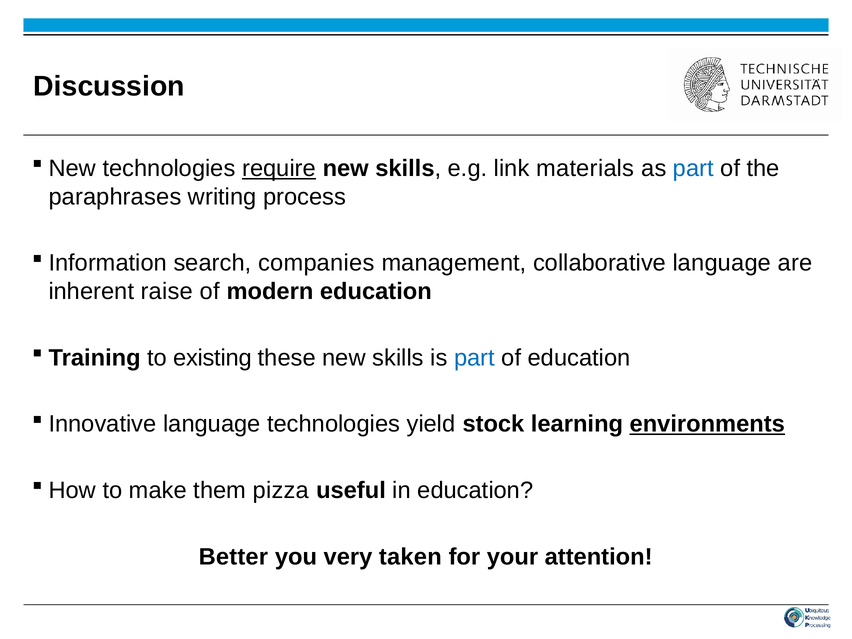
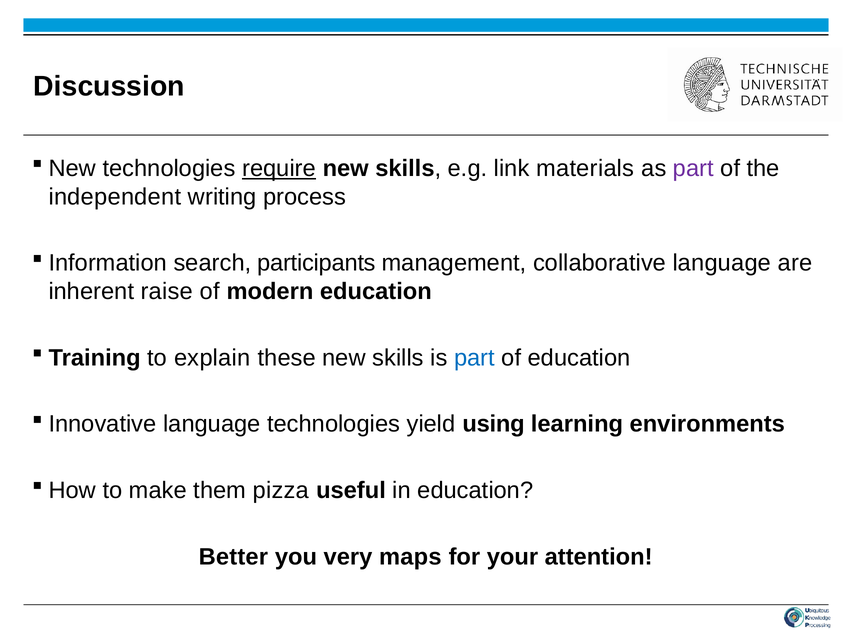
part at (693, 168) colour: blue -> purple
paraphrases: paraphrases -> independent
companies: companies -> participants
existing: existing -> explain
stock: stock -> using
environments underline: present -> none
taken: taken -> maps
